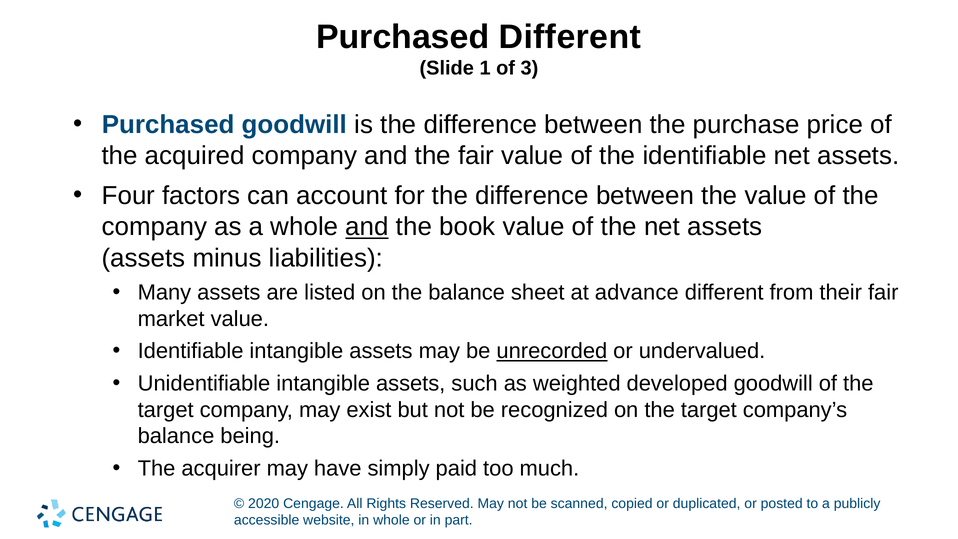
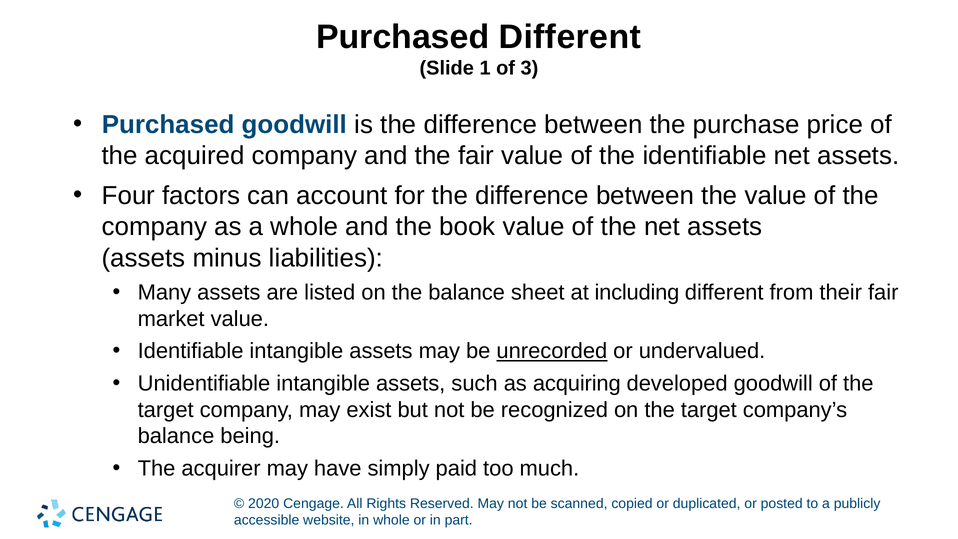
and at (367, 227) underline: present -> none
advance: advance -> including
weighted: weighted -> acquiring
